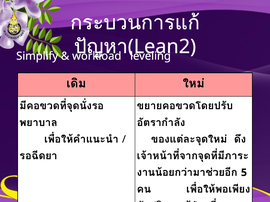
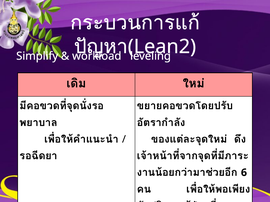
5: 5 -> 6
